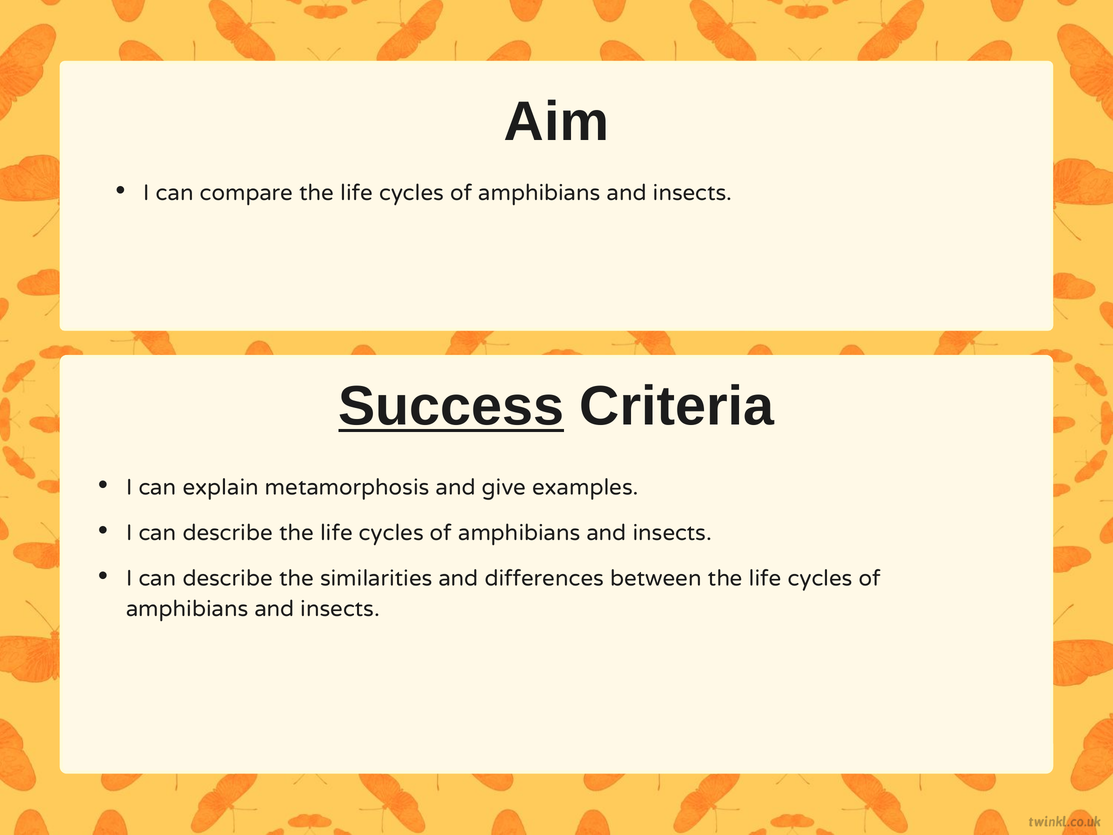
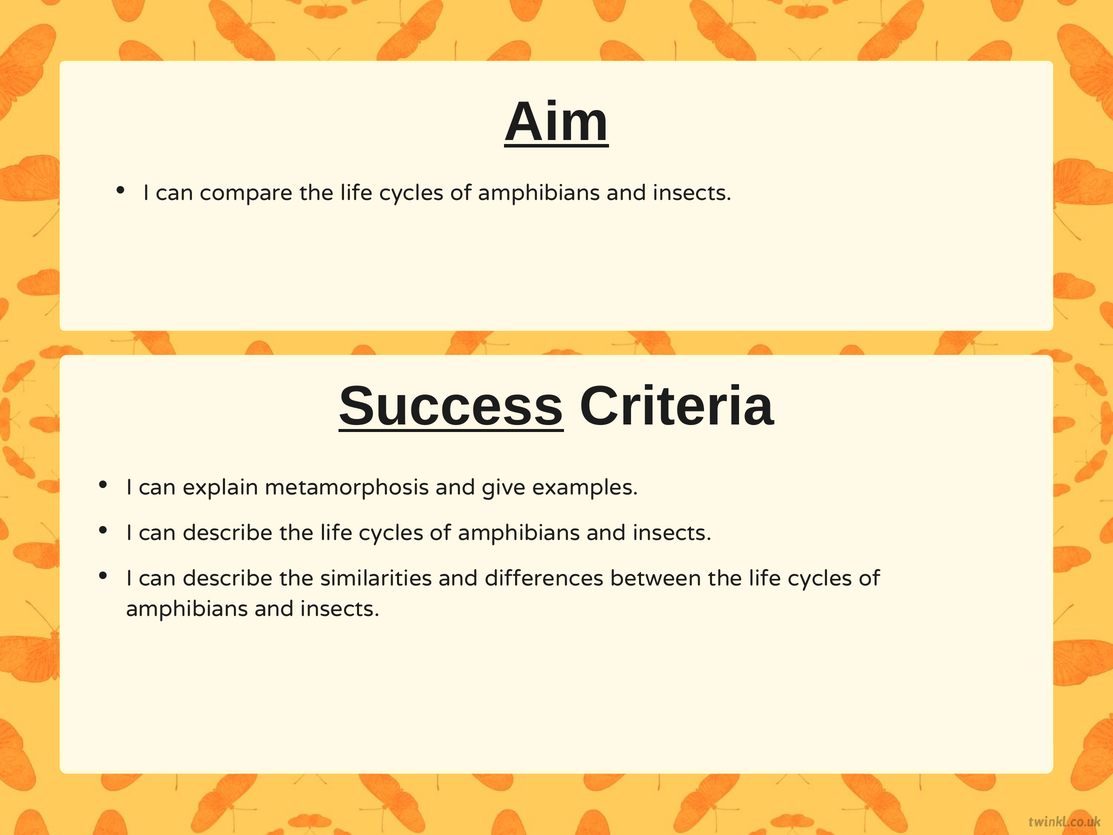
Aim underline: none -> present
